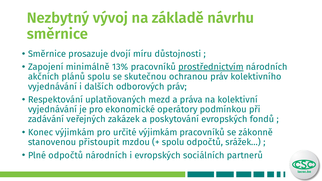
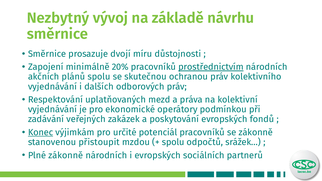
13%: 13% -> 20%
Konec underline: none -> present
určité výjimkám: výjimkám -> potenciál
Plné odpočtů: odpočtů -> zákonně
